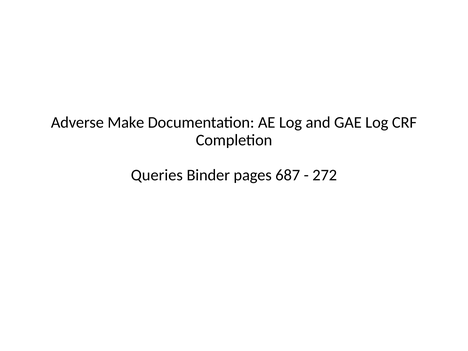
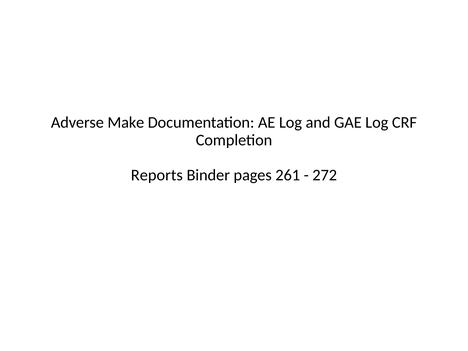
Queries: Queries -> Reports
687: 687 -> 261
